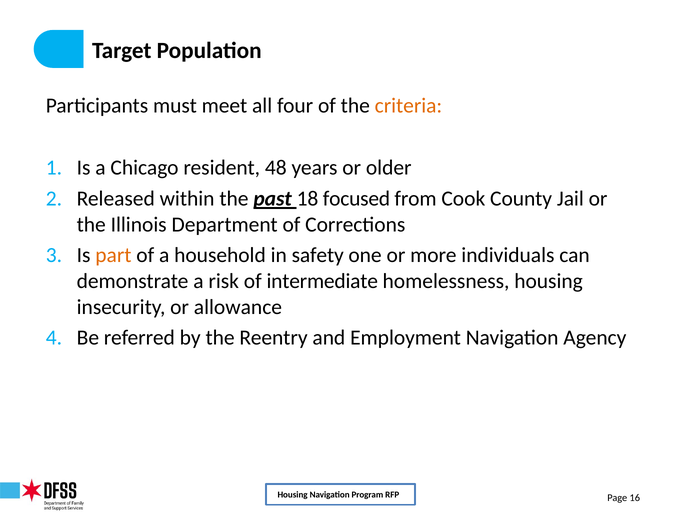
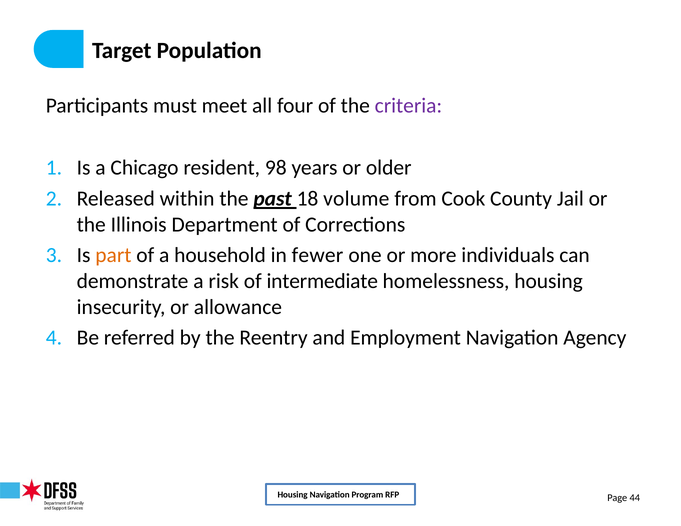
criteria colour: orange -> purple
48: 48 -> 98
focused: focused -> volume
safety: safety -> fewer
16: 16 -> 44
